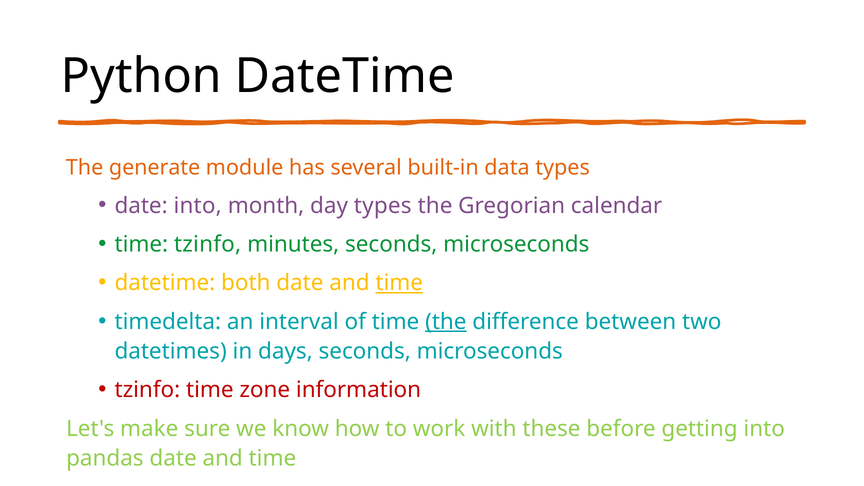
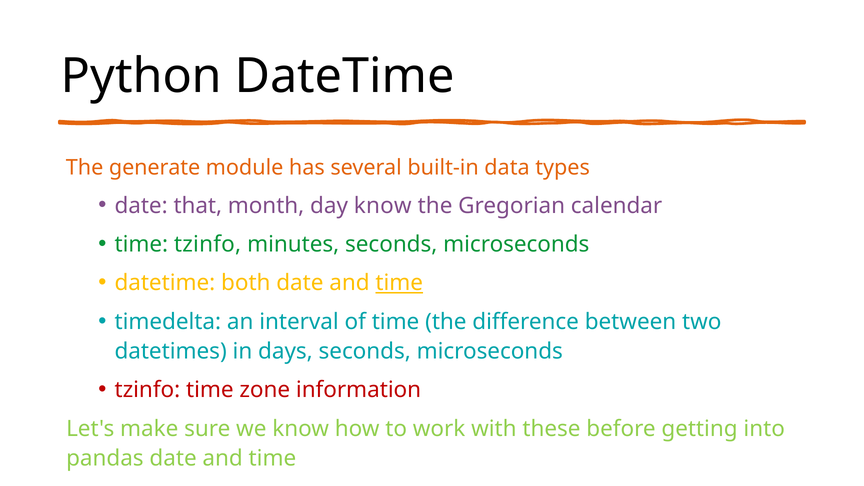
date into: into -> that
day types: types -> know
the at (446, 322) underline: present -> none
